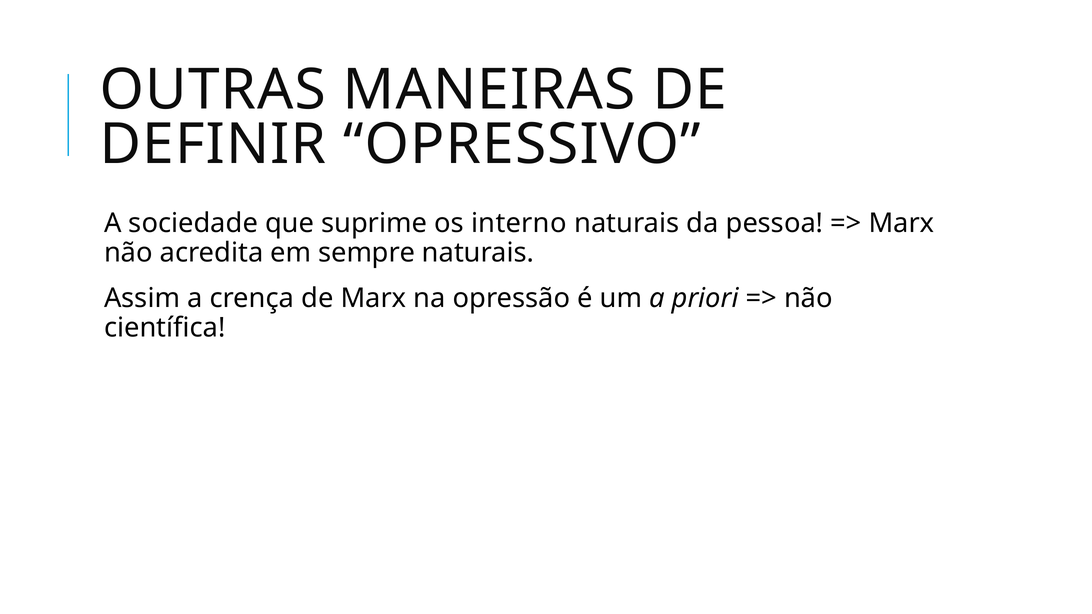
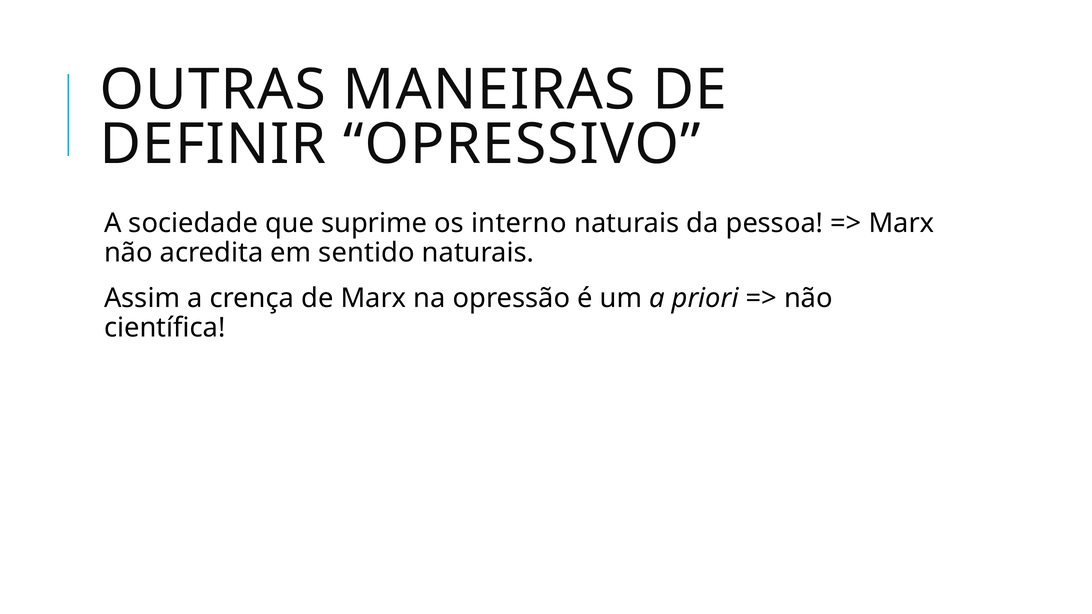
sempre: sempre -> sentido
